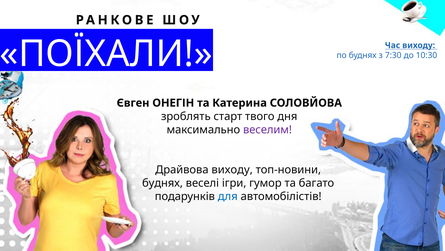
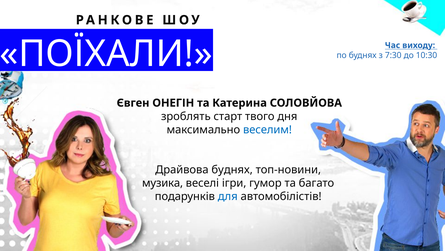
веселим colour: purple -> blue
Драйвова виходу: виходу -> буднях
буднях at (162, 183): буднях -> музика
